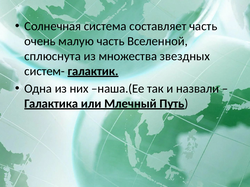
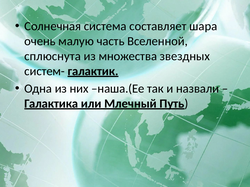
составляет часть: часть -> шара
